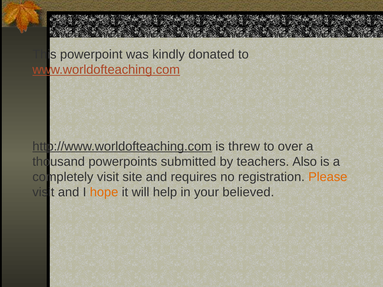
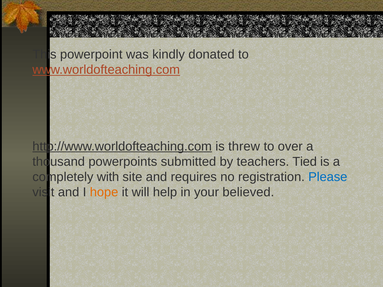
Also: Also -> Tied
completely visit: visit -> with
Please colour: orange -> blue
